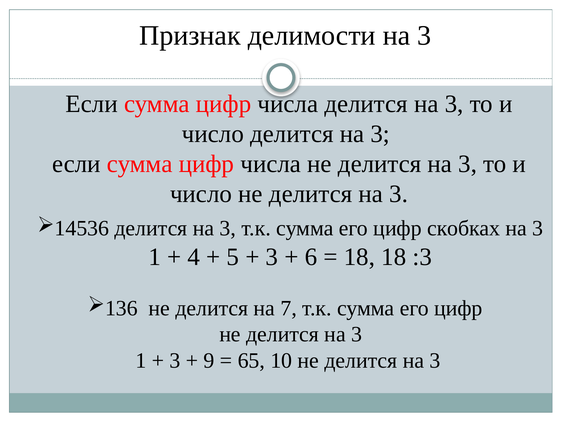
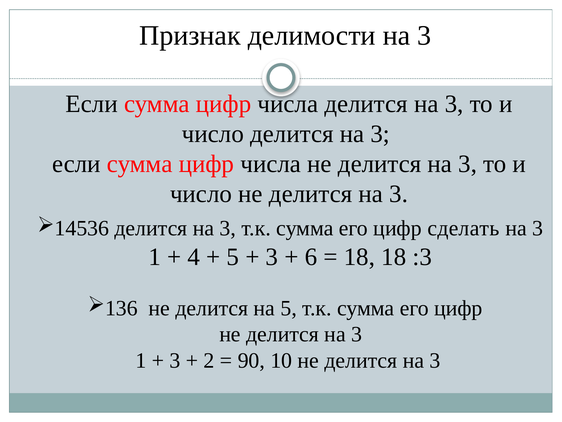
скобках: скобках -> сделать
на 7: 7 -> 5
9: 9 -> 2
65: 65 -> 90
